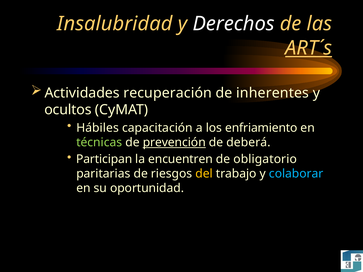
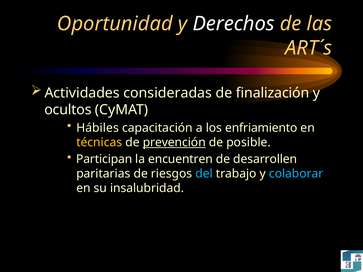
Insalubridad: Insalubridad -> Oportunidad
ART´s underline: present -> none
recuperación: recuperación -> consideradas
inherentes: inherentes -> finalización
técnicas colour: light green -> yellow
deberá: deberá -> posible
obligatorio: obligatorio -> desarrollen
del colour: yellow -> light blue
oportunidad: oportunidad -> insalubridad
